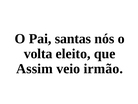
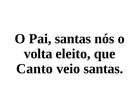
Assim: Assim -> Canto
veio irmão: irmão -> santas
